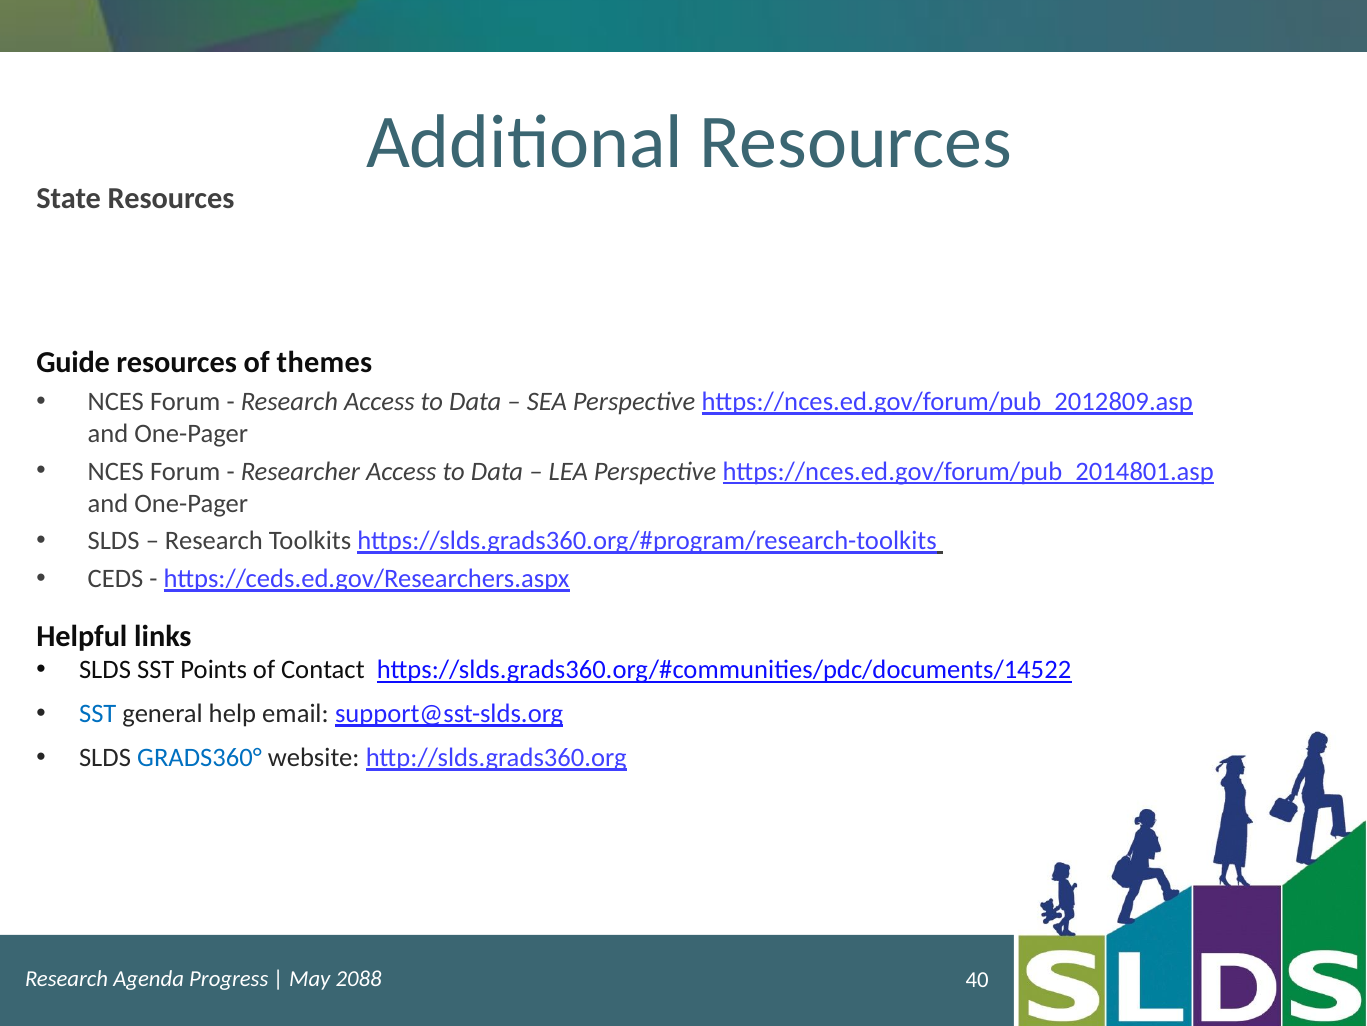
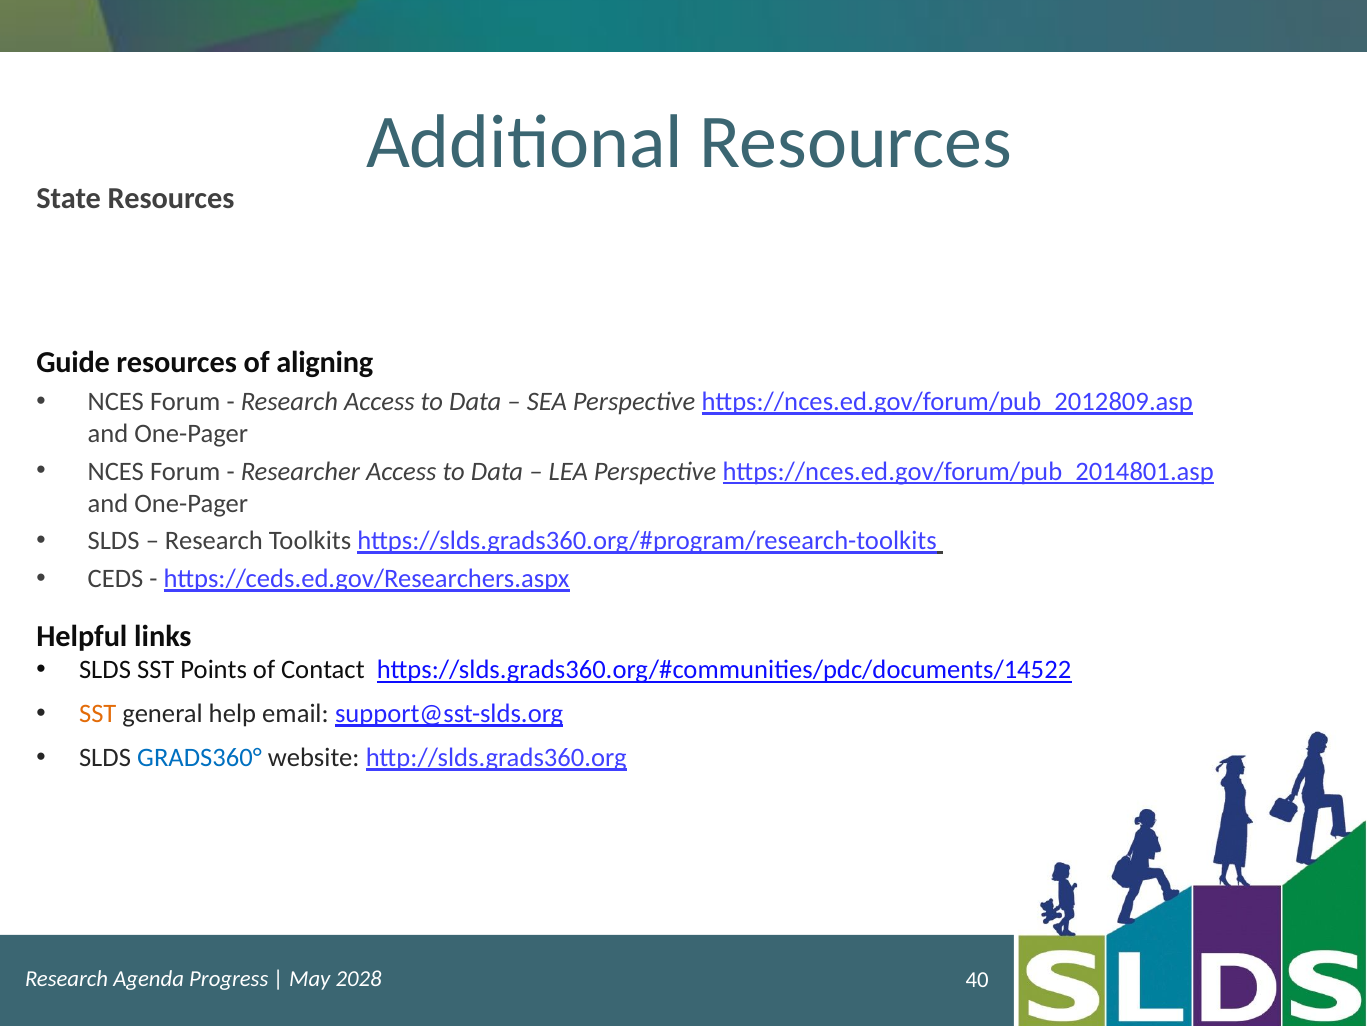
themes: themes -> aligning
SST at (98, 713) colour: blue -> orange
2088: 2088 -> 2028
